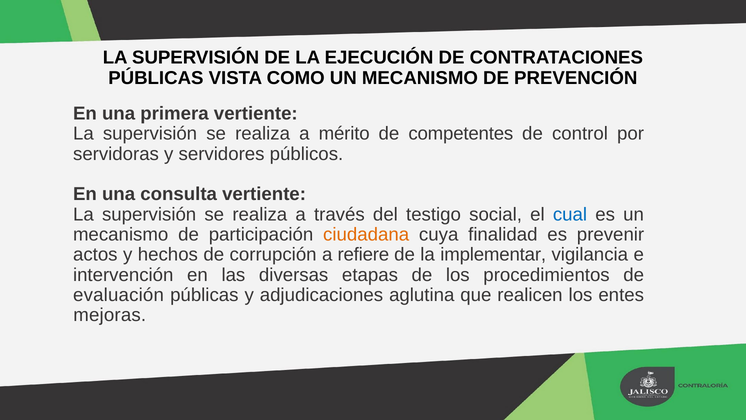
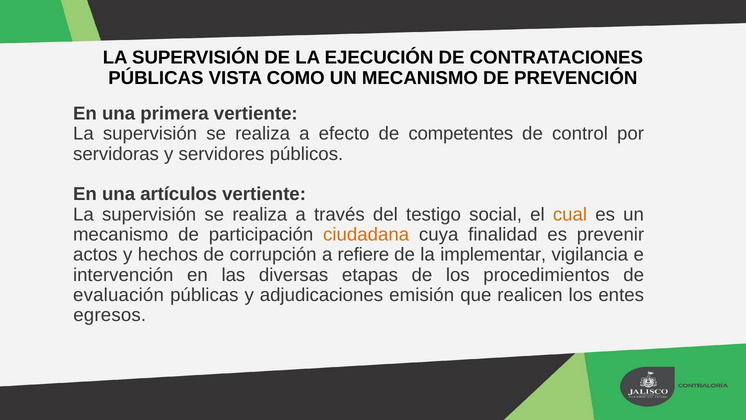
mérito: mérito -> efecto
consulta: consulta -> artículos
cual colour: blue -> orange
aglutina: aglutina -> emisión
mejoras: mejoras -> egresos
